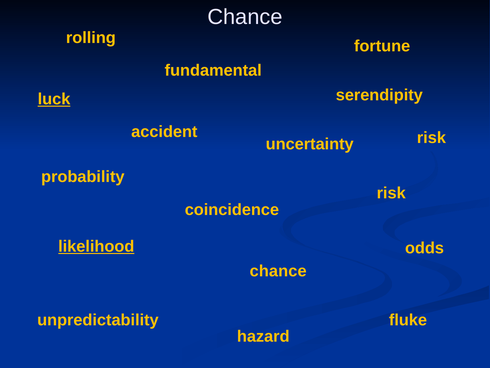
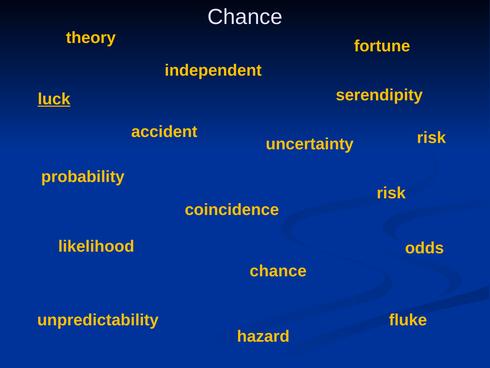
rolling: rolling -> theory
fundamental: fundamental -> independent
likelihood underline: present -> none
